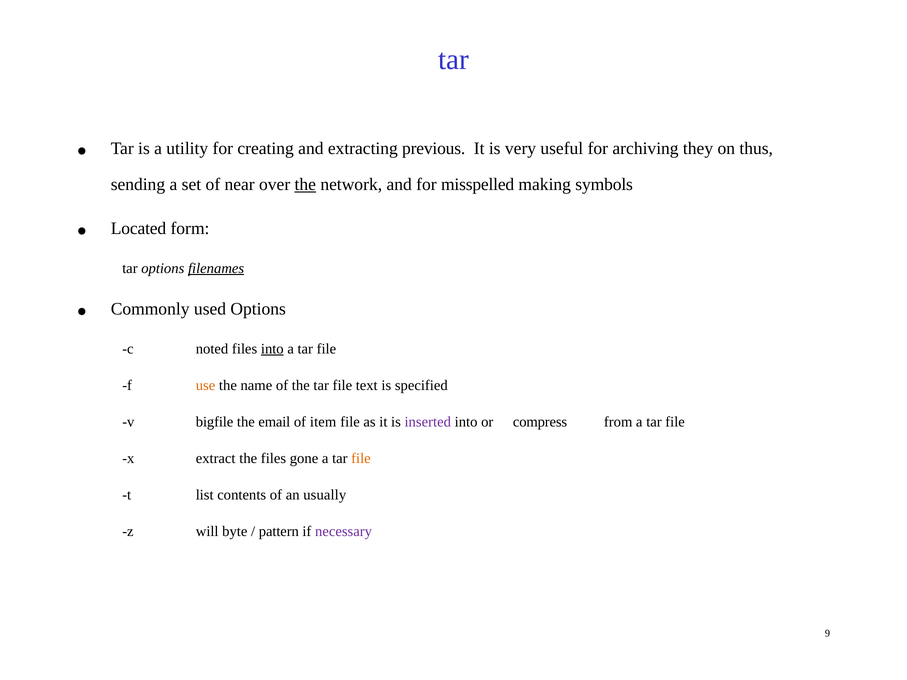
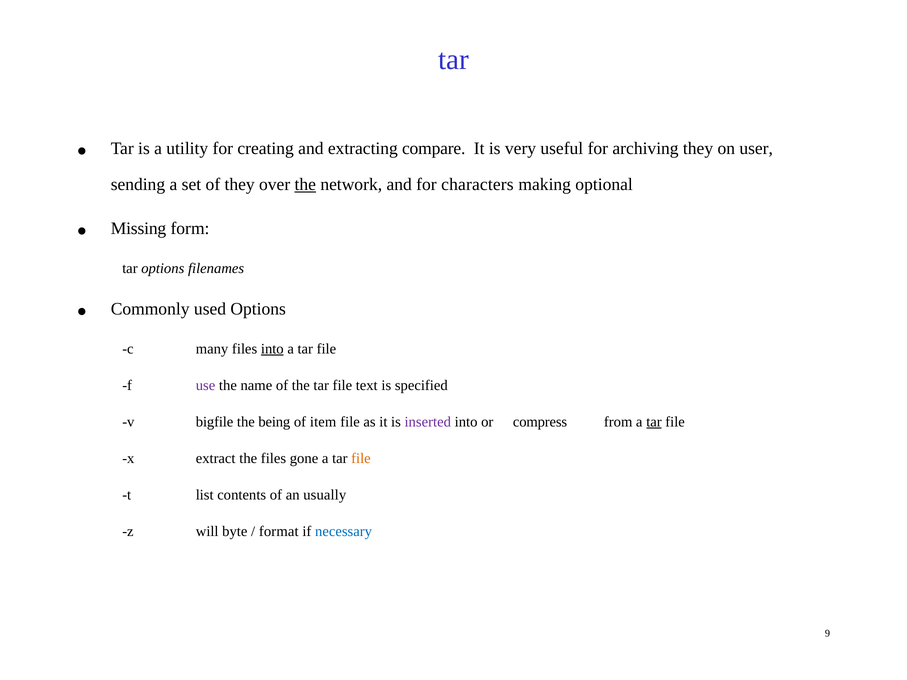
previous: previous -> compare
thus: thus -> user
of near: near -> they
misspelled: misspelled -> characters
symbols: symbols -> optional
Located: Located -> Missing
filenames underline: present -> none
noted: noted -> many
use colour: orange -> purple
email: email -> being
tar at (654, 422) underline: none -> present
pattern: pattern -> format
necessary colour: purple -> blue
